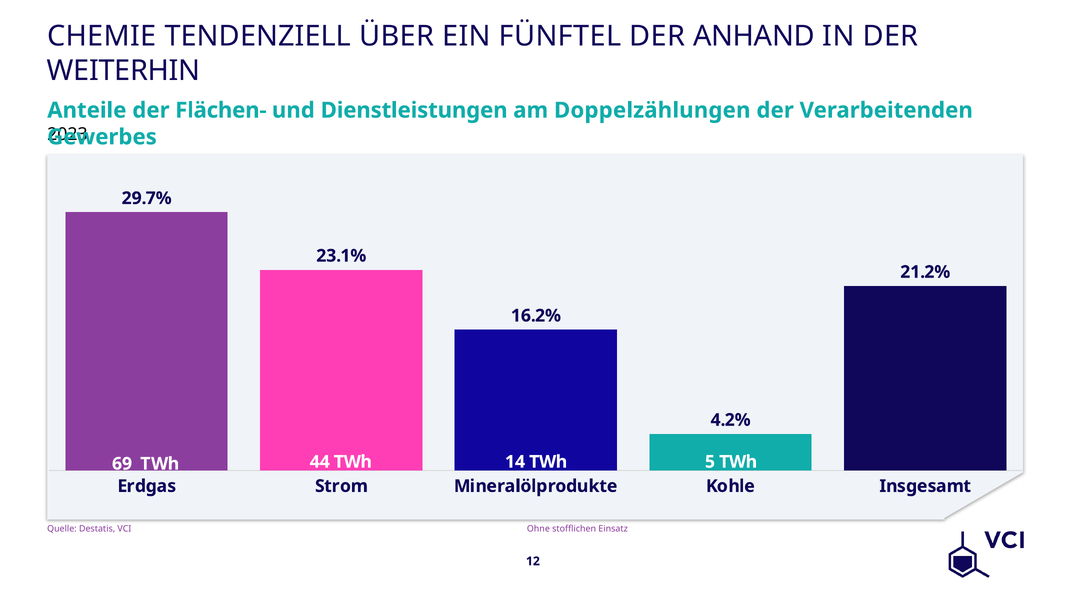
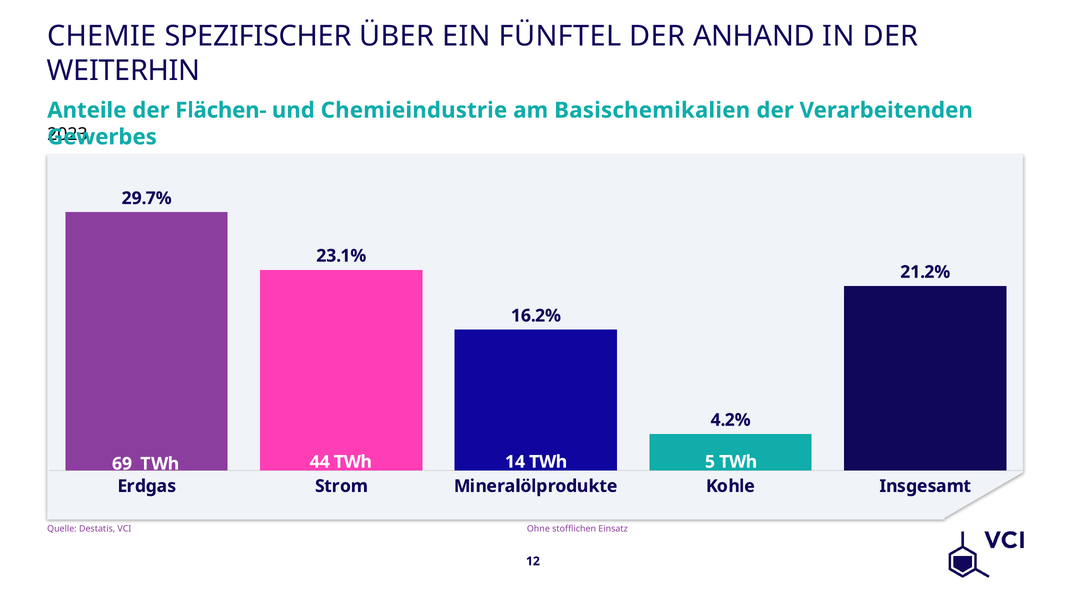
TENDENZIELL: TENDENZIELL -> SPEZIFISCHER
Dienstleistungen: Dienstleistungen -> Chemieindustrie
Doppelzählungen: Doppelzählungen -> Basischemikalien
